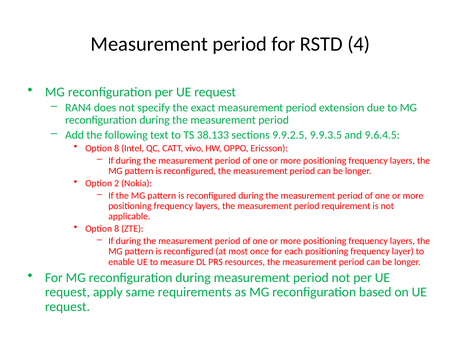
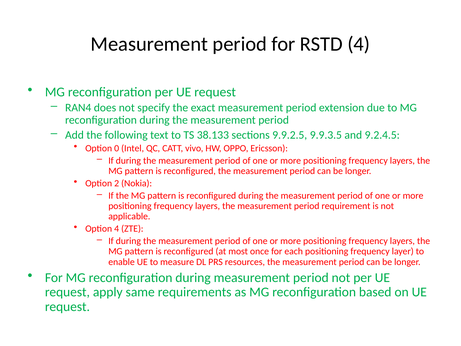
9.6.4.5: 9.6.4.5 -> 9.2.4.5
8 at (117, 148): 8 -> 0
8 at (117, 229): 8 -> 4
